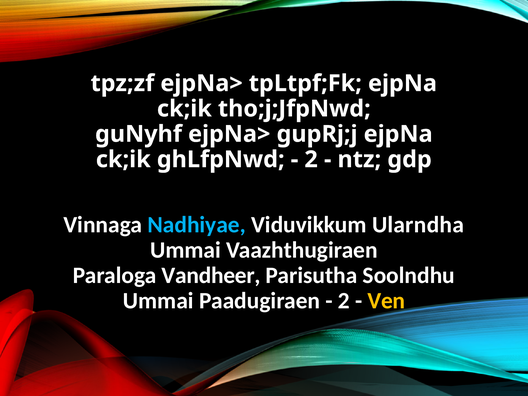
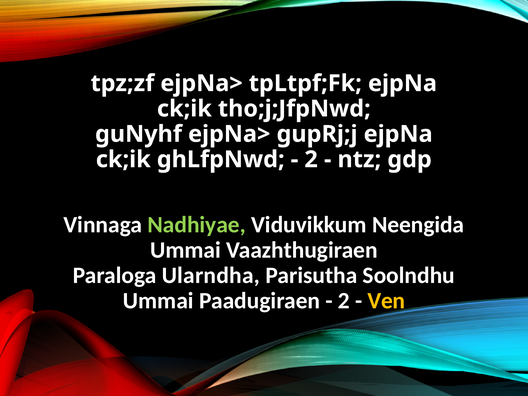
Nadhiyae colour: light blue -> light green
Ularndha: Ularndha -> Neengida
Vandheer: Vandheer -> Ularndha
